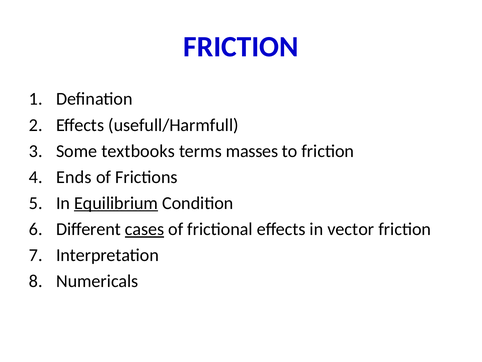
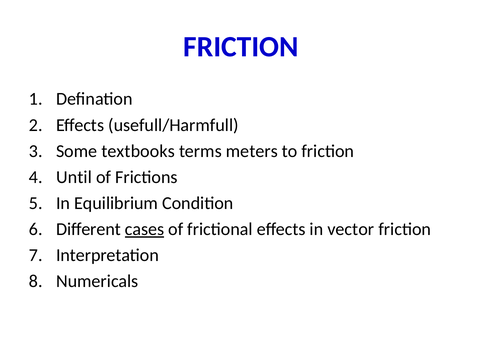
masses: masses -> meters
Ends: Ends -> Until
Equilibrium underline: present -> none
